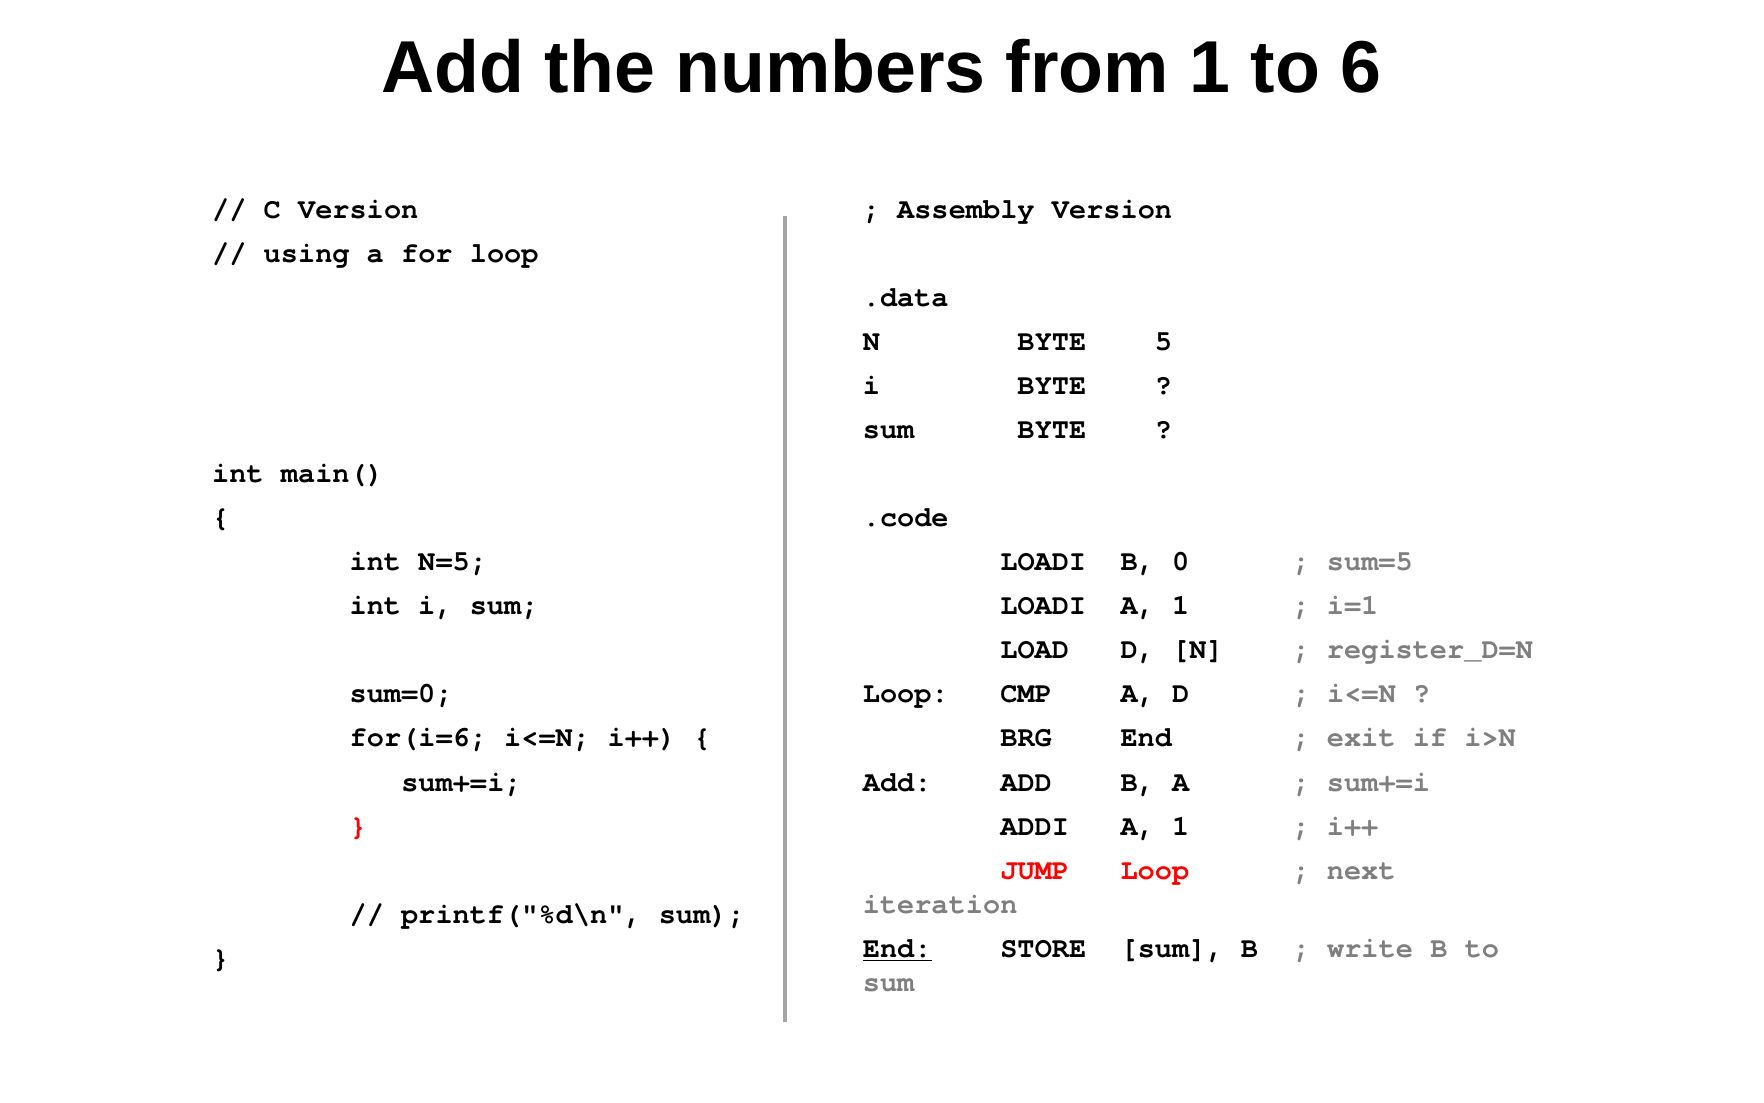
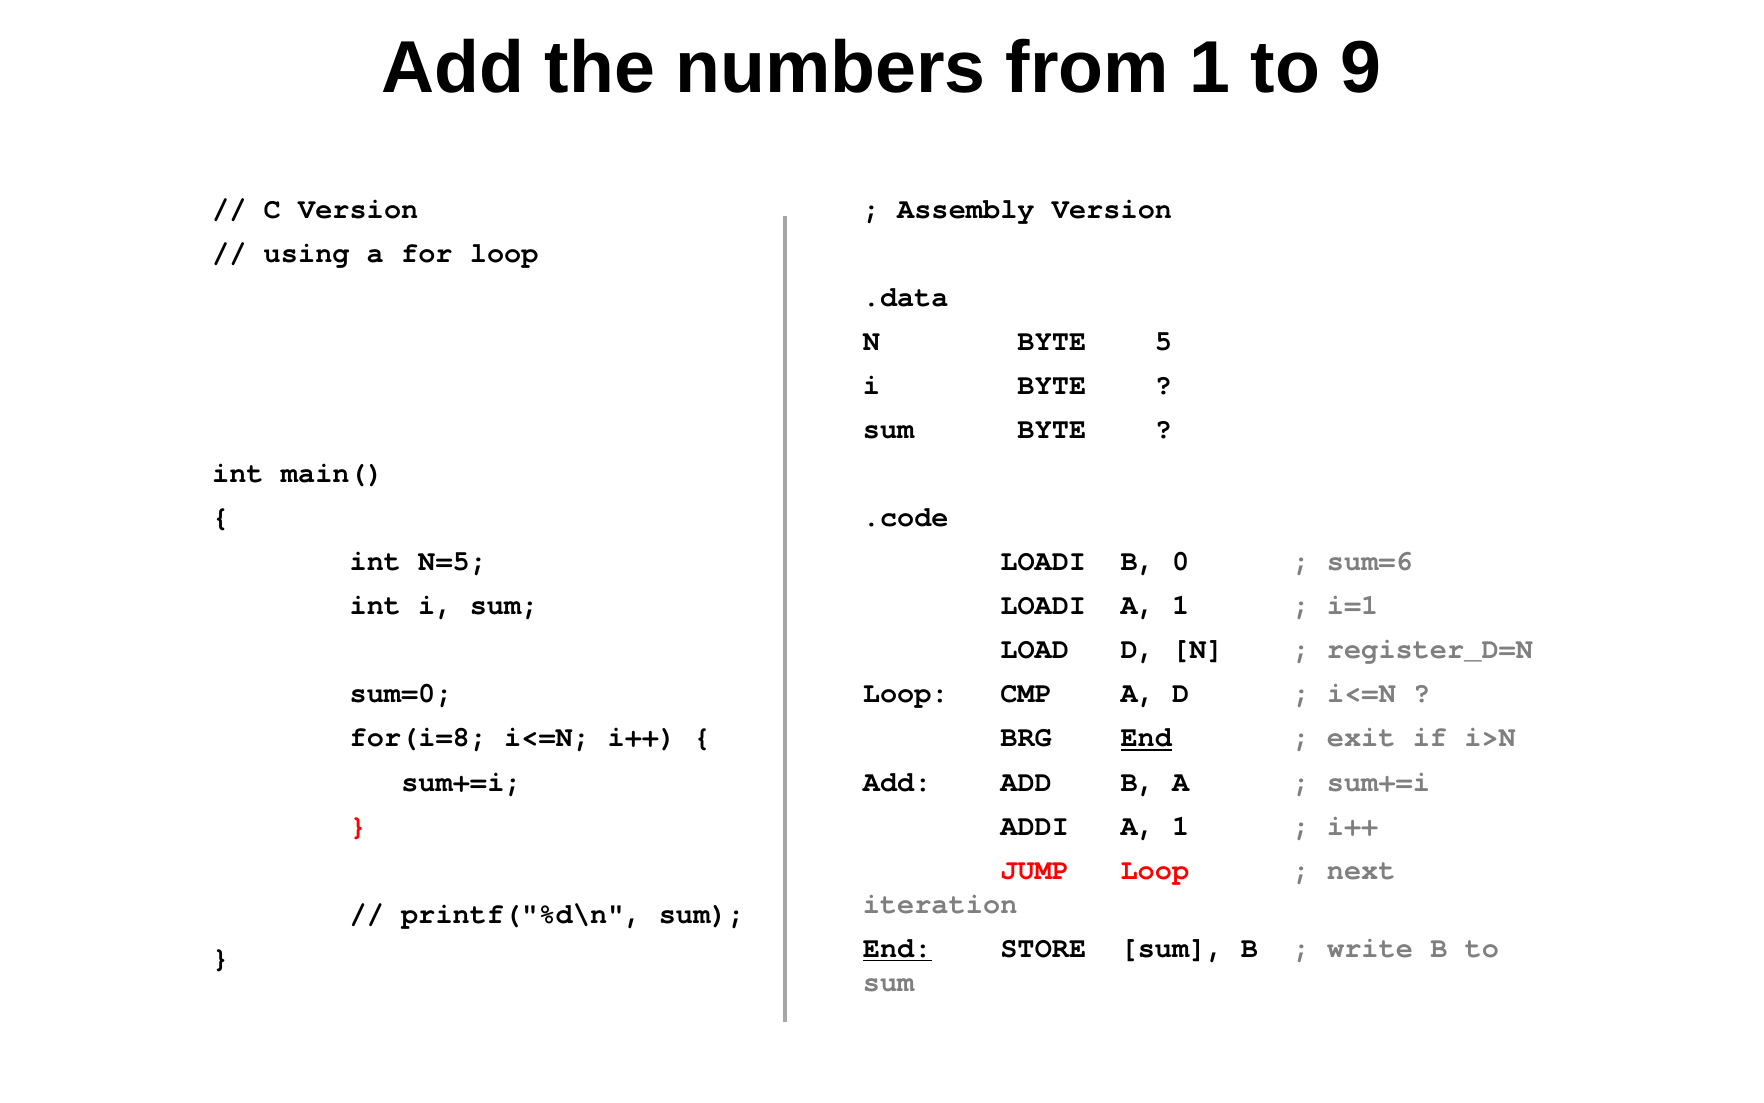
6: 6 -> 9
sum=5: sum=5 -> sum=6
for(i=6: for(i=6 -> for(i=8
End at (1146, 737) underline: none -> present
